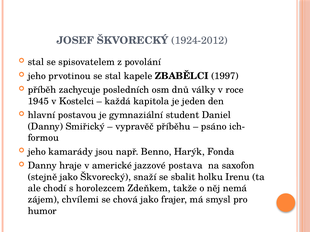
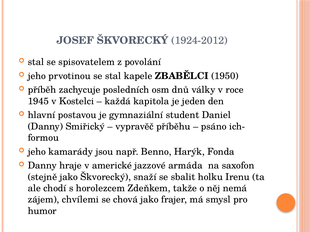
1997: 1997 -> 1950
postava: postava -> armáda
